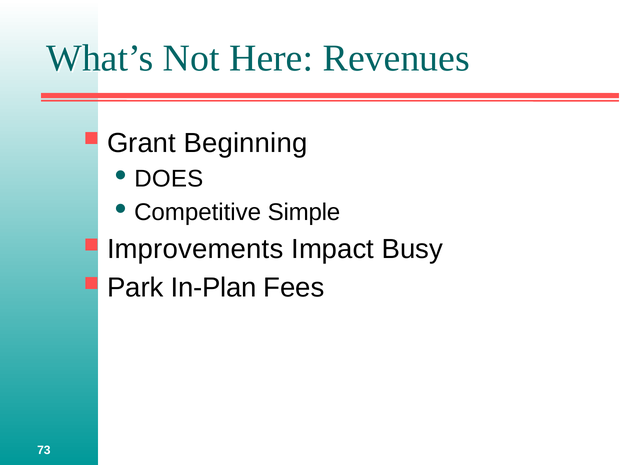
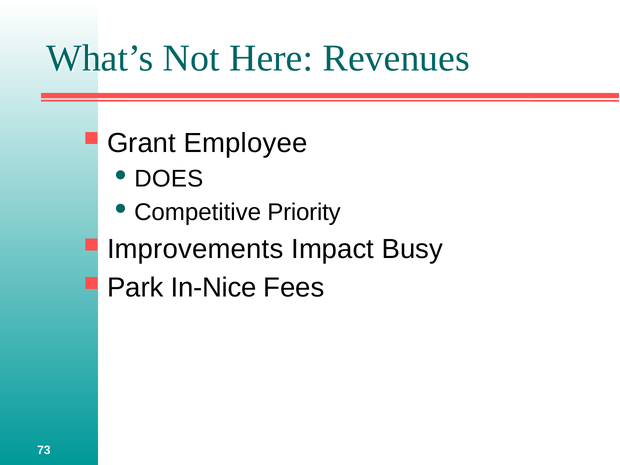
Beginning: Beginning -> Employee
Simple: Simple -> Priority
In-Plan: In-Plan -> In-Nice
